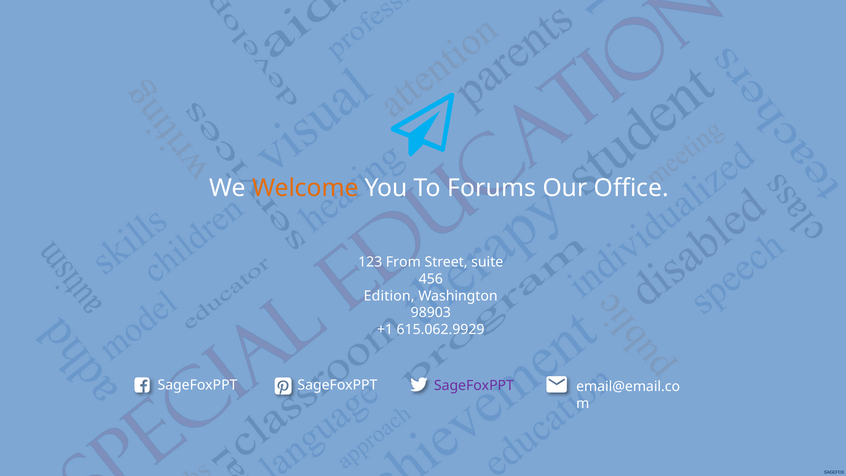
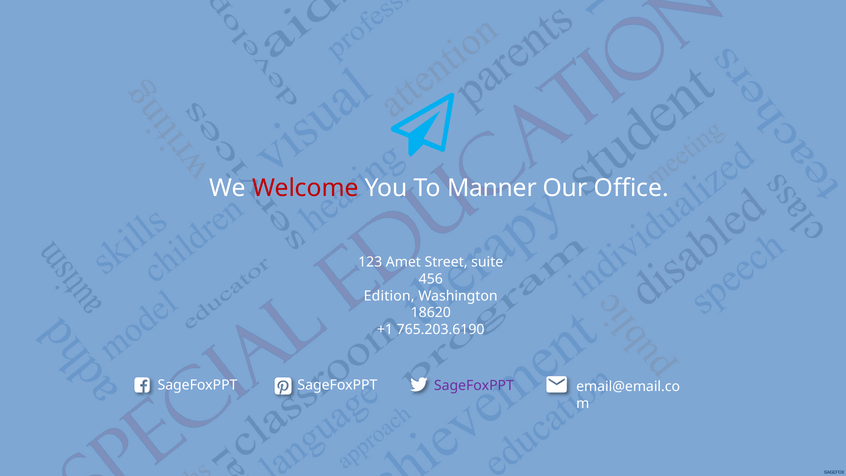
Welcome colour: orange -> red
Forums: Forums -> Manner
From: From -> Amet
98903: 98903 -> 18620
615.062.9929: 615.062.9929 -> 765.203.6190
